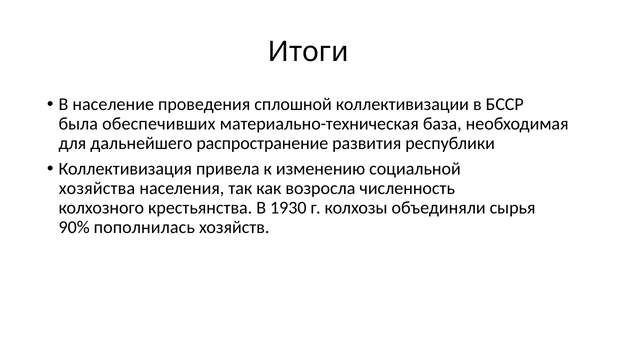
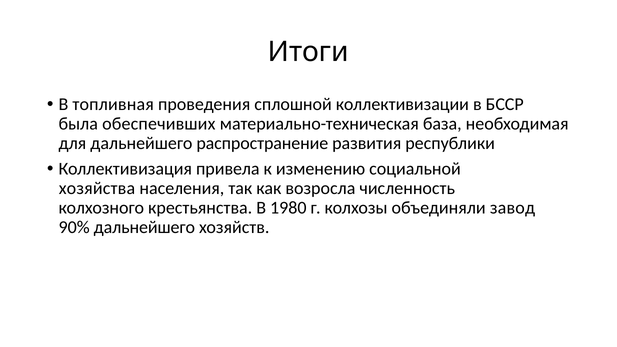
население: население -> топливная
1930: 1930 -> 1980
сырья: сырья -> завод
90% пополнилась: пополнилась -> дальнейшего
